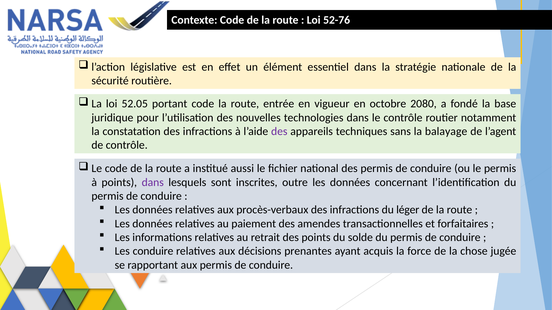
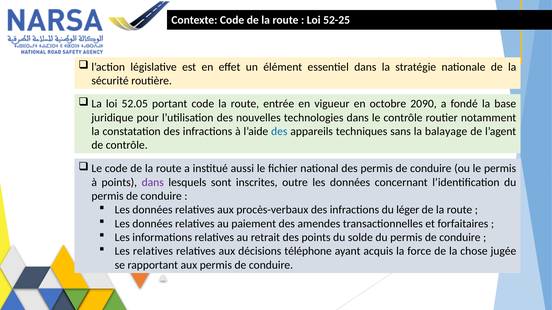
52-76: 52-76 -> 52-25
2080: 2080 -> 2090
des at (279, 132) colour: purple -> blue
Les conduire: conduire -> relatives
prenantes: prenantes -> téléphone
